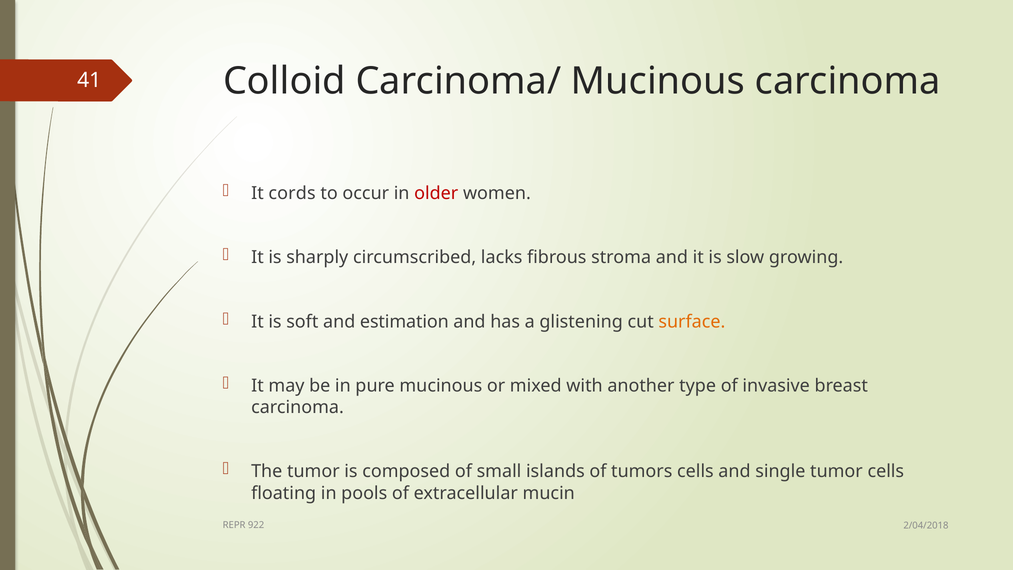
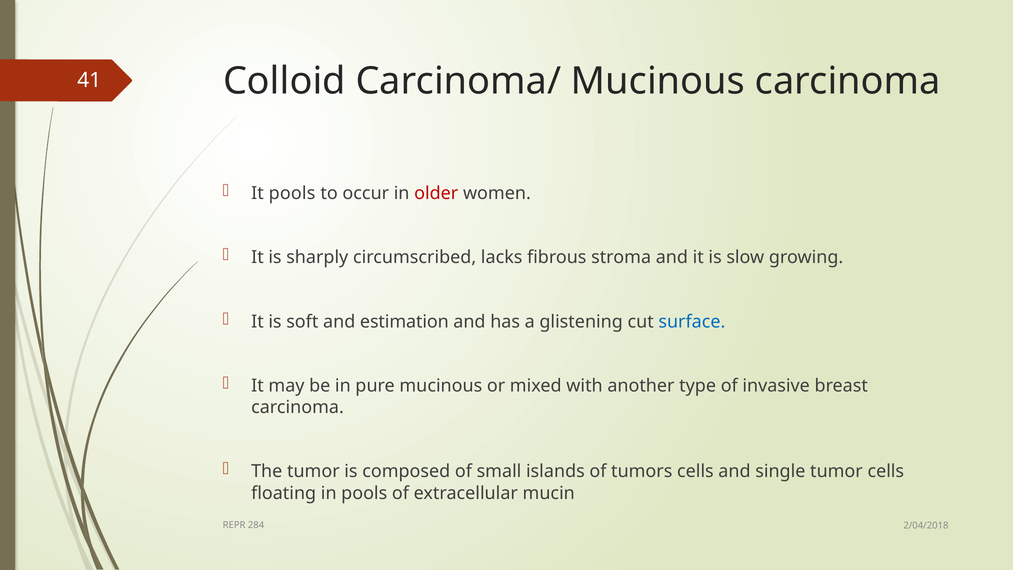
It cords: cords -> pools
surface colour: orange -> blue
922: 922 -> 284
